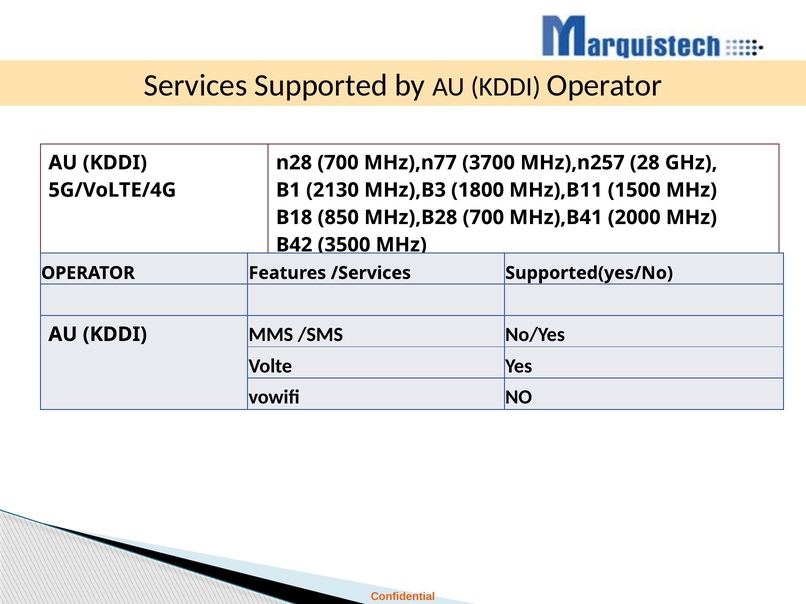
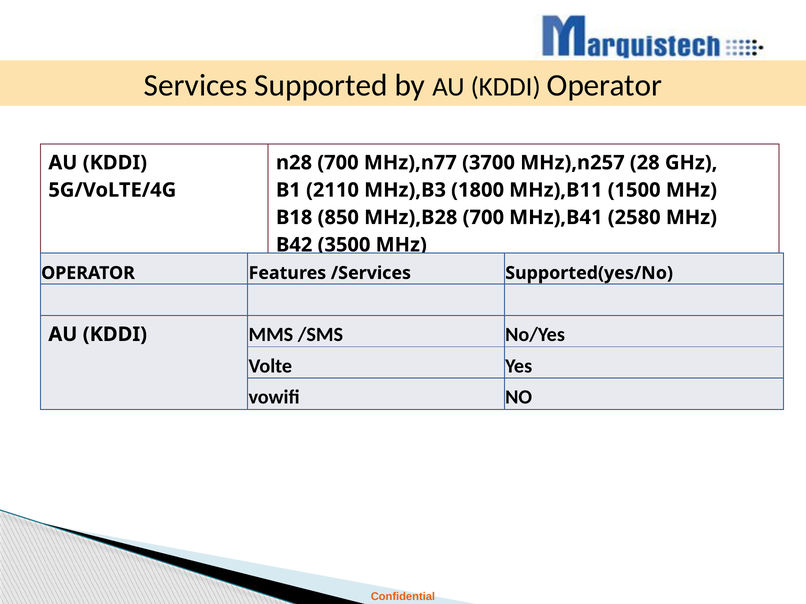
2130: 2130 -> 2110
2000: 2000 -> 2580
